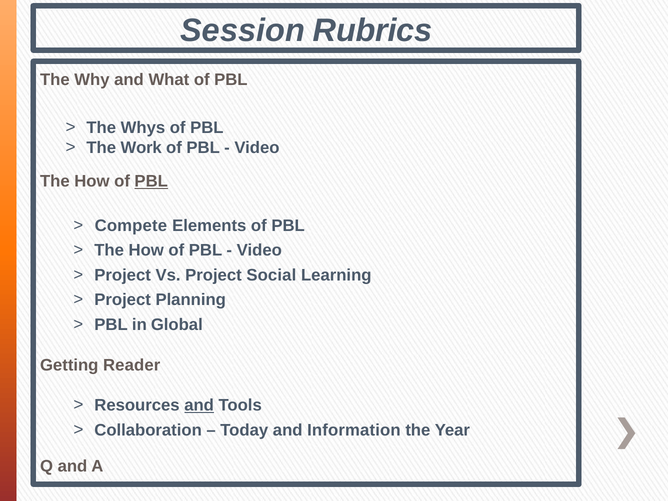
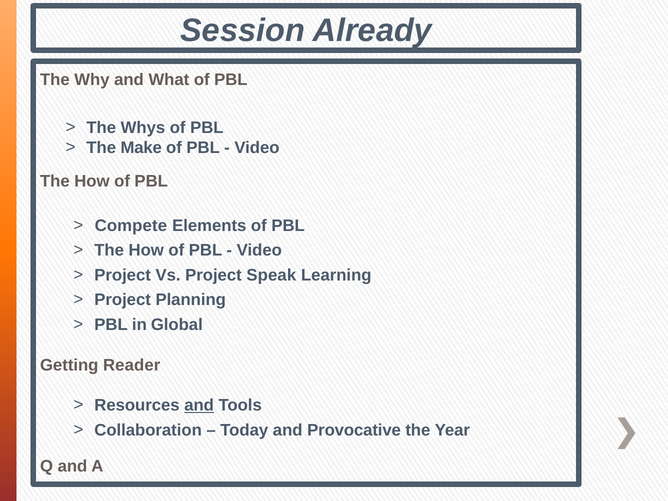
Rubrics: Rubrics -> Already
Work: Work -> Make
PBL at (151, 181) underline: present -> none
Social: Social -> Speak
Information: Information -> Provocative
